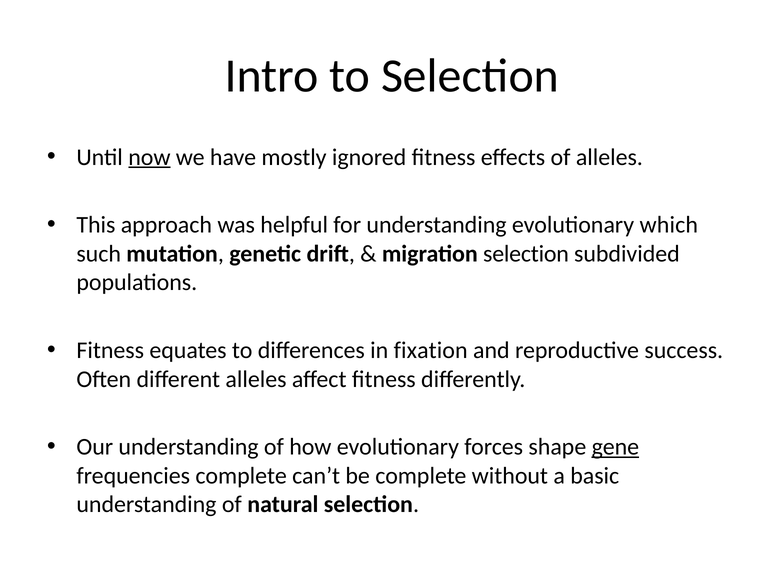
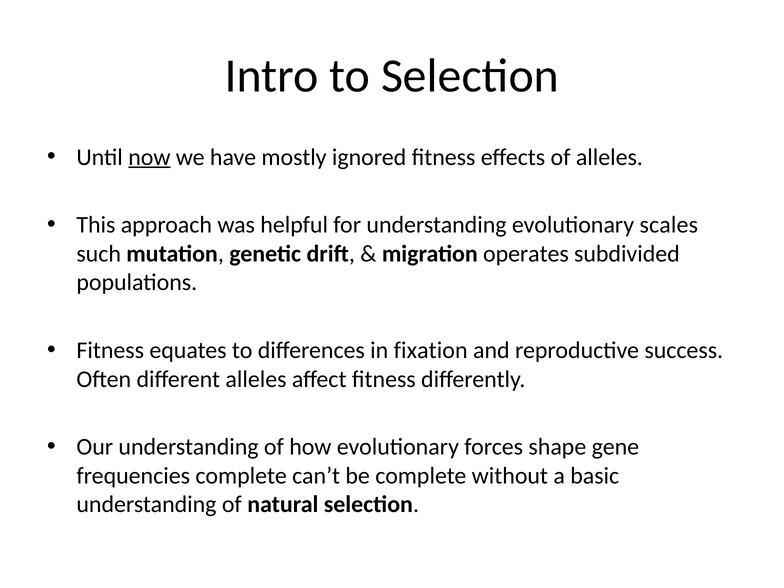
which: which -> scales
migration selection: selection -> operates
gene underline: present -> none
